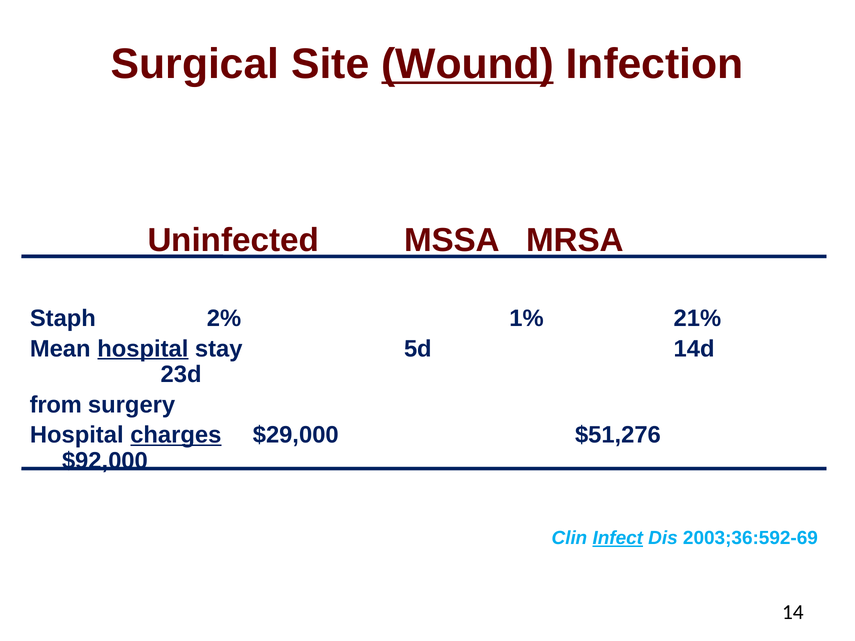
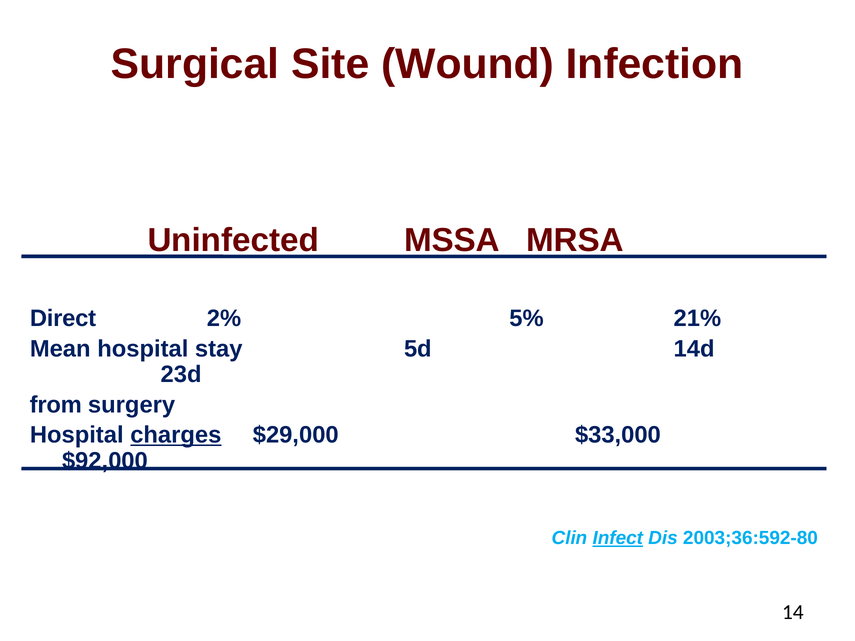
Wound underline: present -> none
Staph: Staph -> Direct
1%: 1% -> 5%
hospital at (143, 349) underline: present -> none
$51,276: $51,276 -> $33,000
2003;36:592-69: 2003;36:592-69 -> 2003;36:592-80
